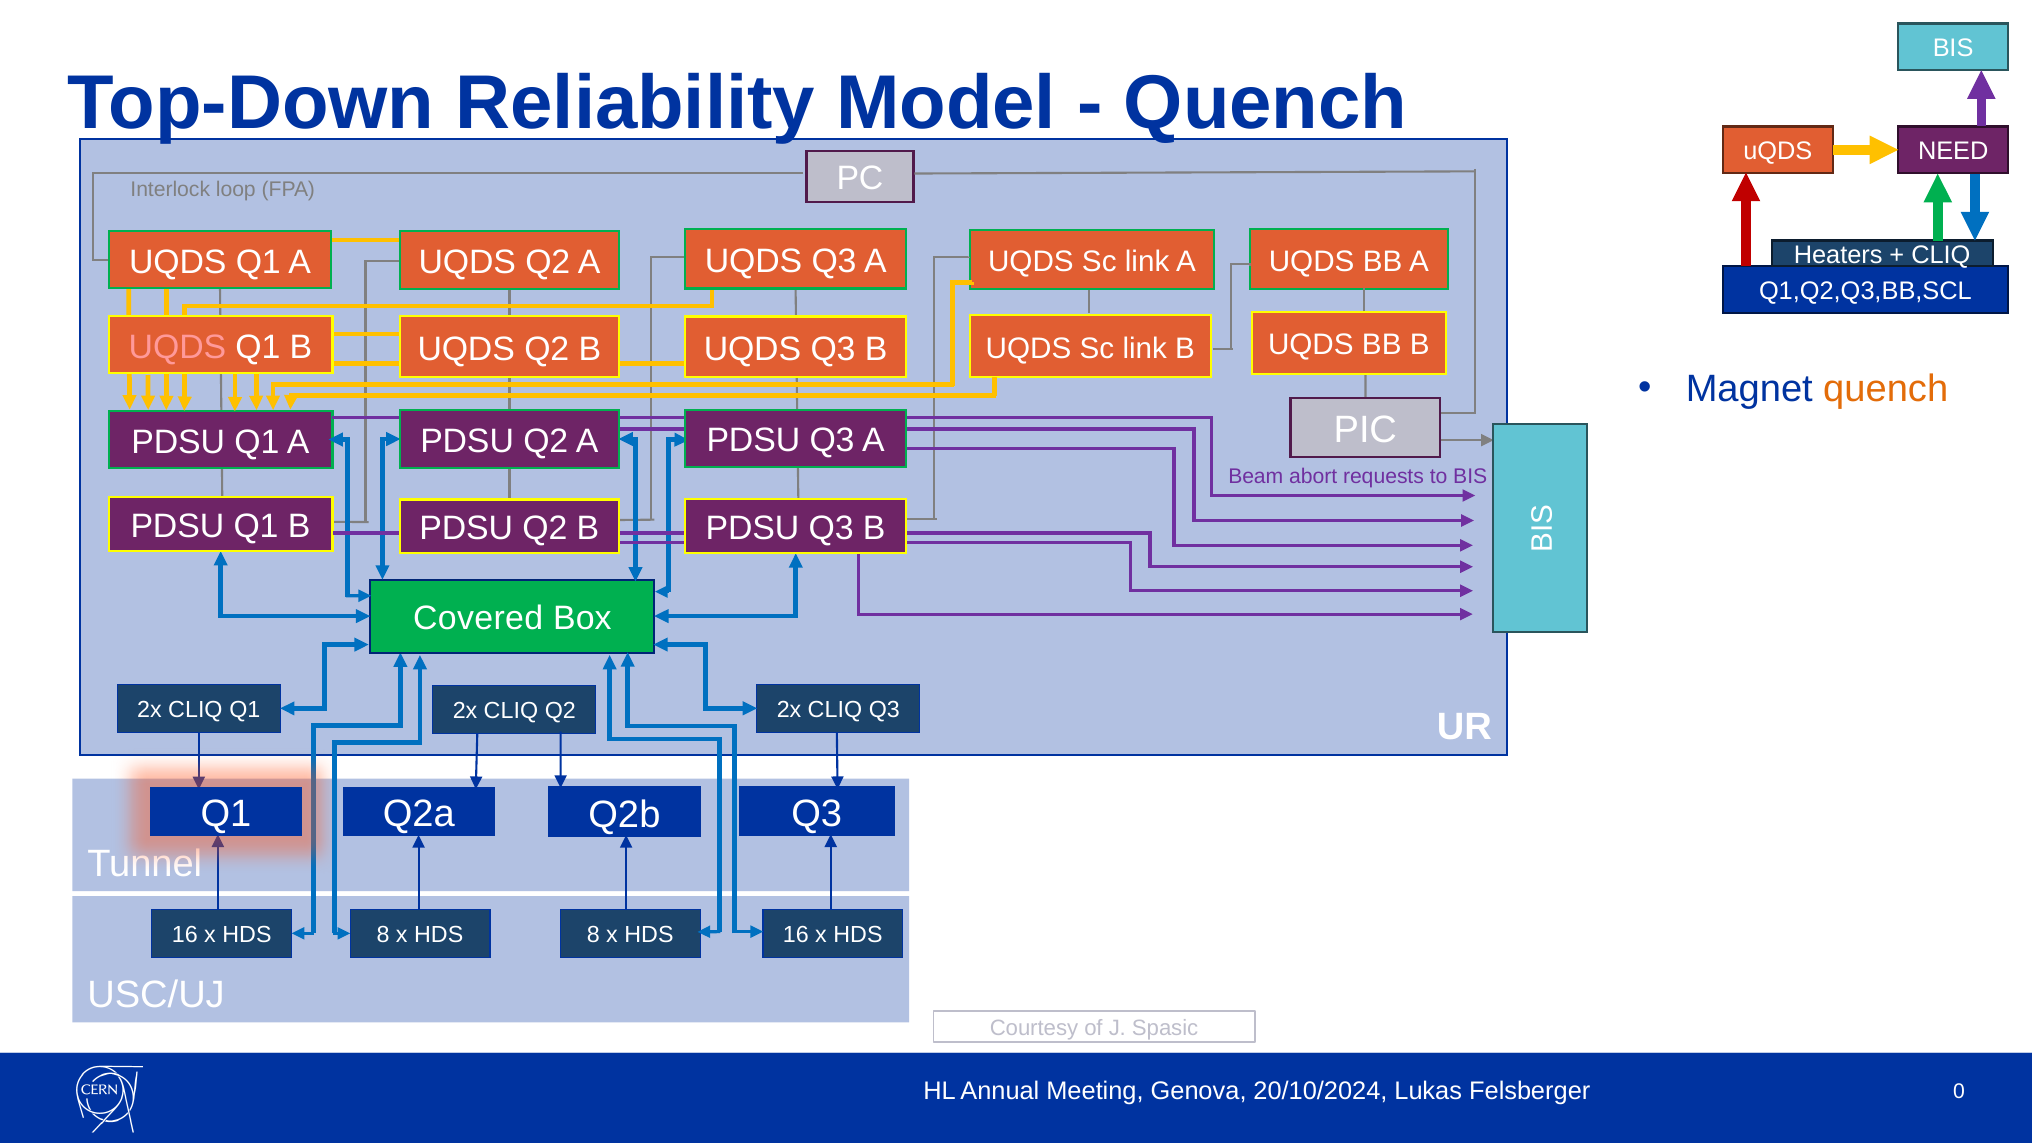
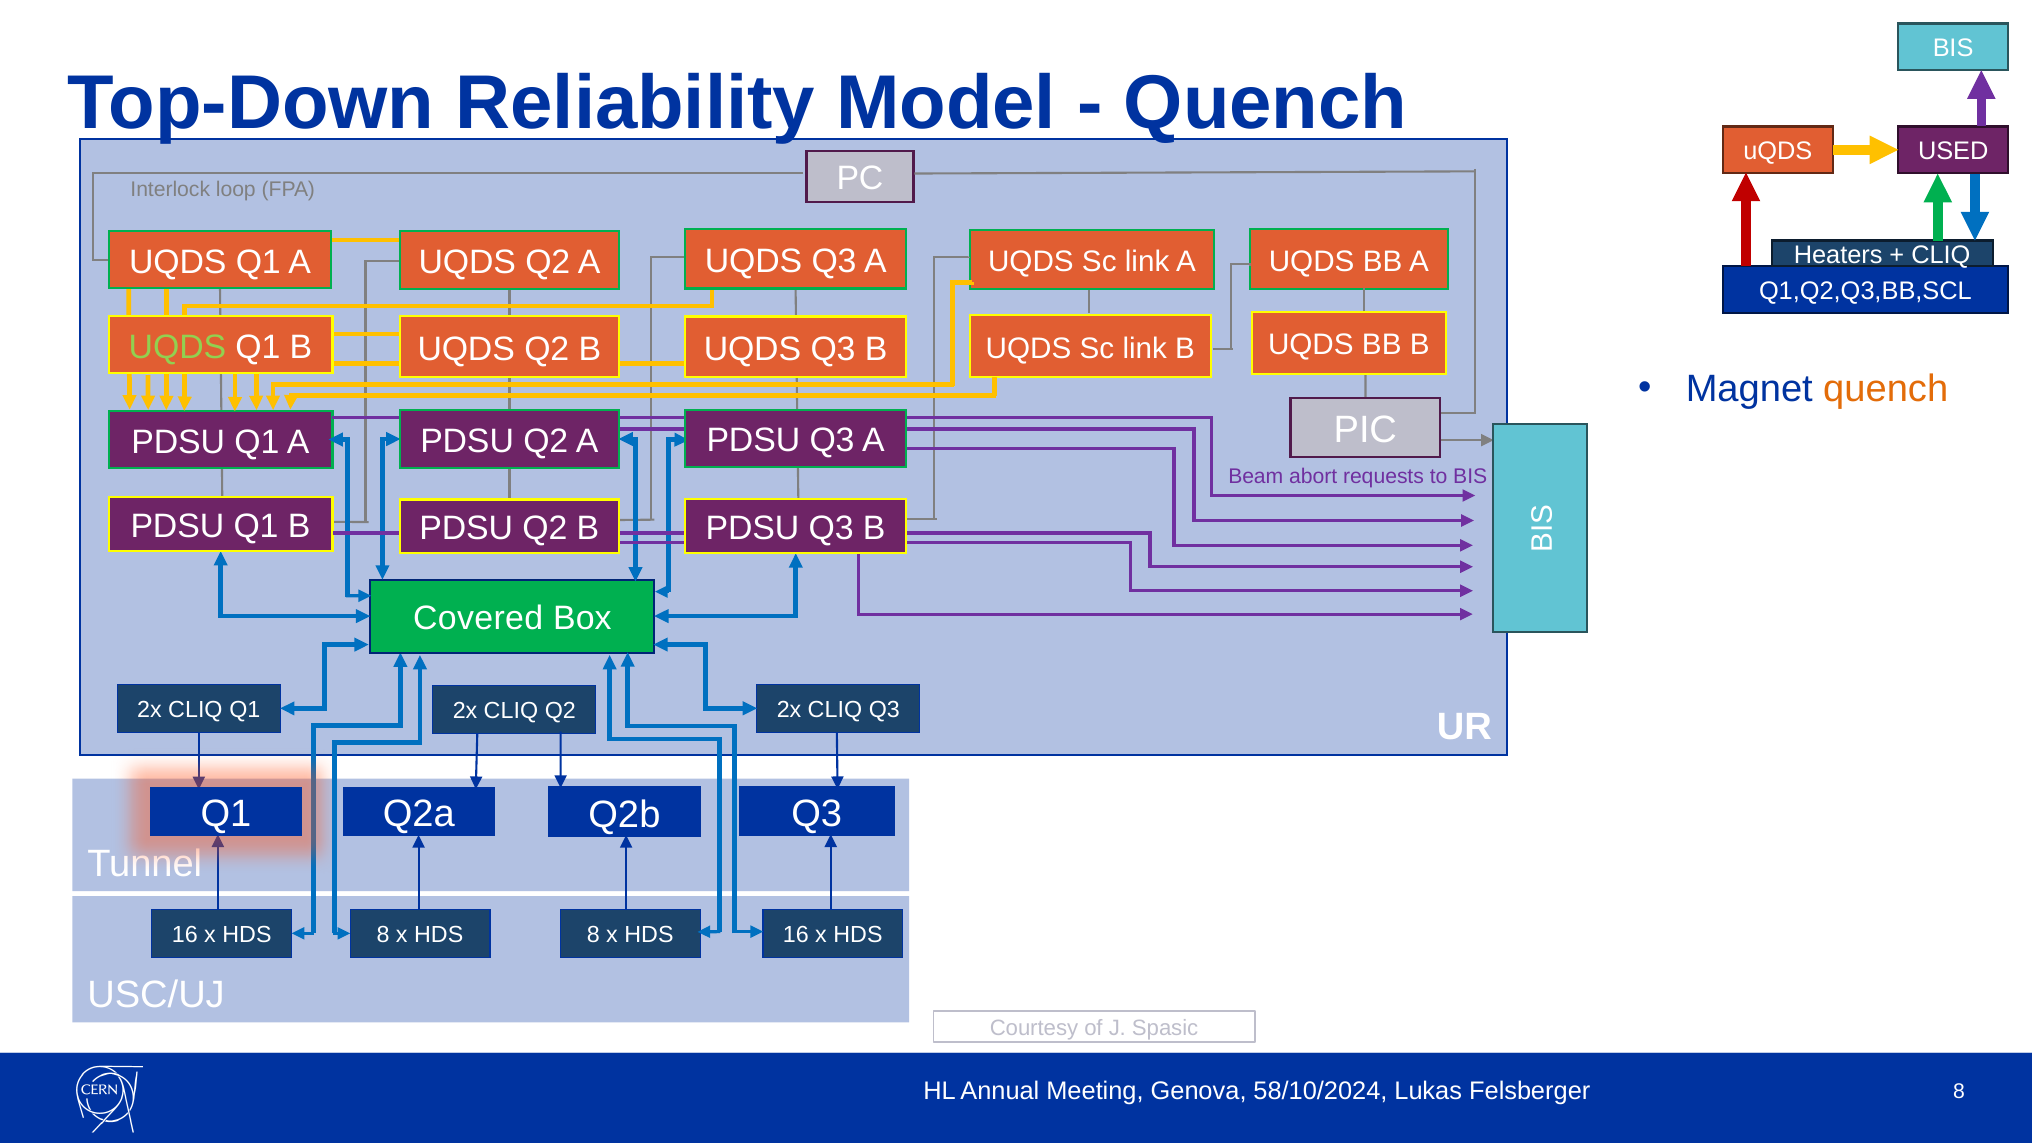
NEED: NEED -> USED
UQDS at (177, 347) colour: pink -> light green
20/10/2024: 20/10/2024 -> 58/10/2024
Felsberger 0: 0 -> 8
